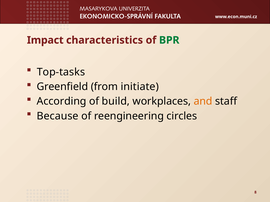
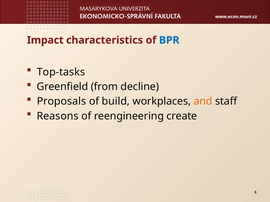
BPR colour: green -> blue
initiate: initiate -> decline
According: According -> Proposals
Because: Because -> Reasons
circles: circles -> create
